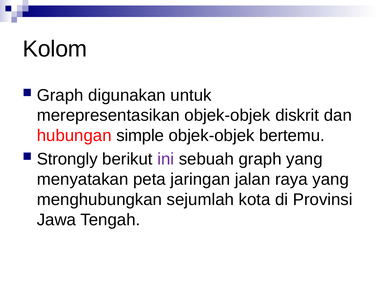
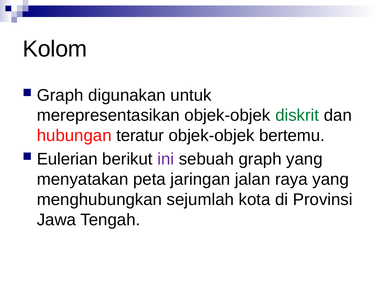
diskrit colour: black -> green
simple: simple -> teratur
Strongly: Strongly -> Eulerian
